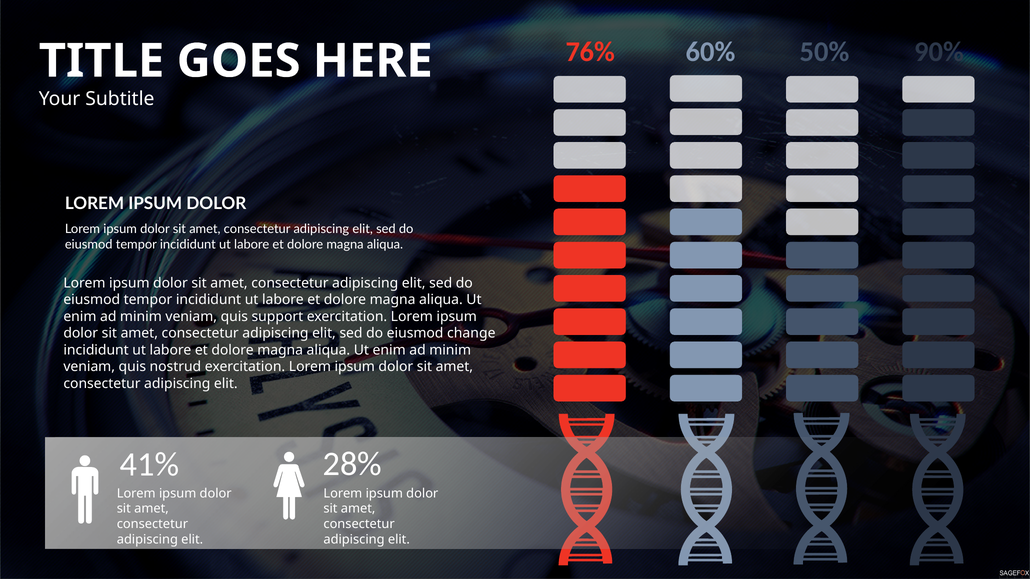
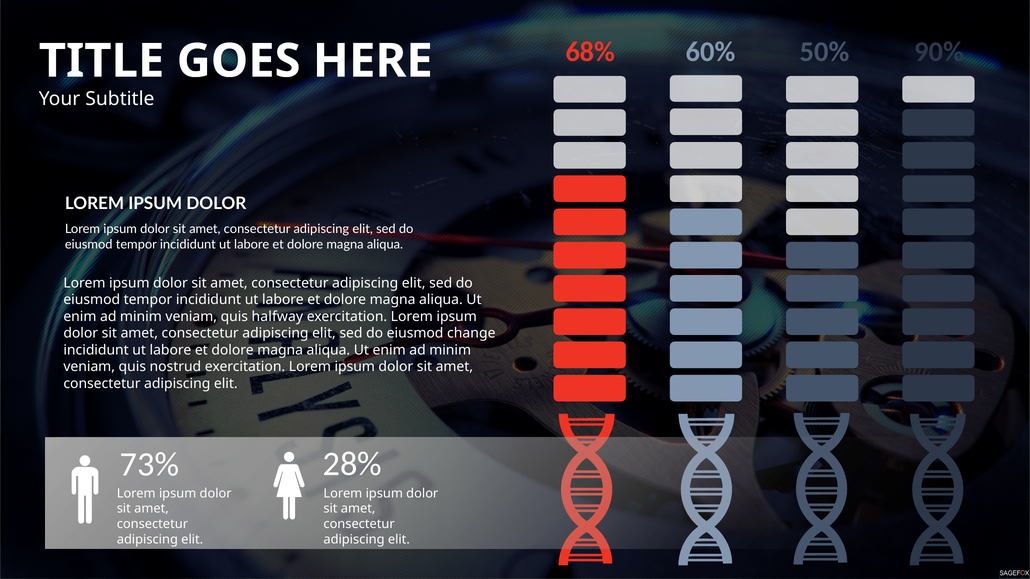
76%: 76% -> 68%
support: support -> halfway
41%: 41% -> 73%
